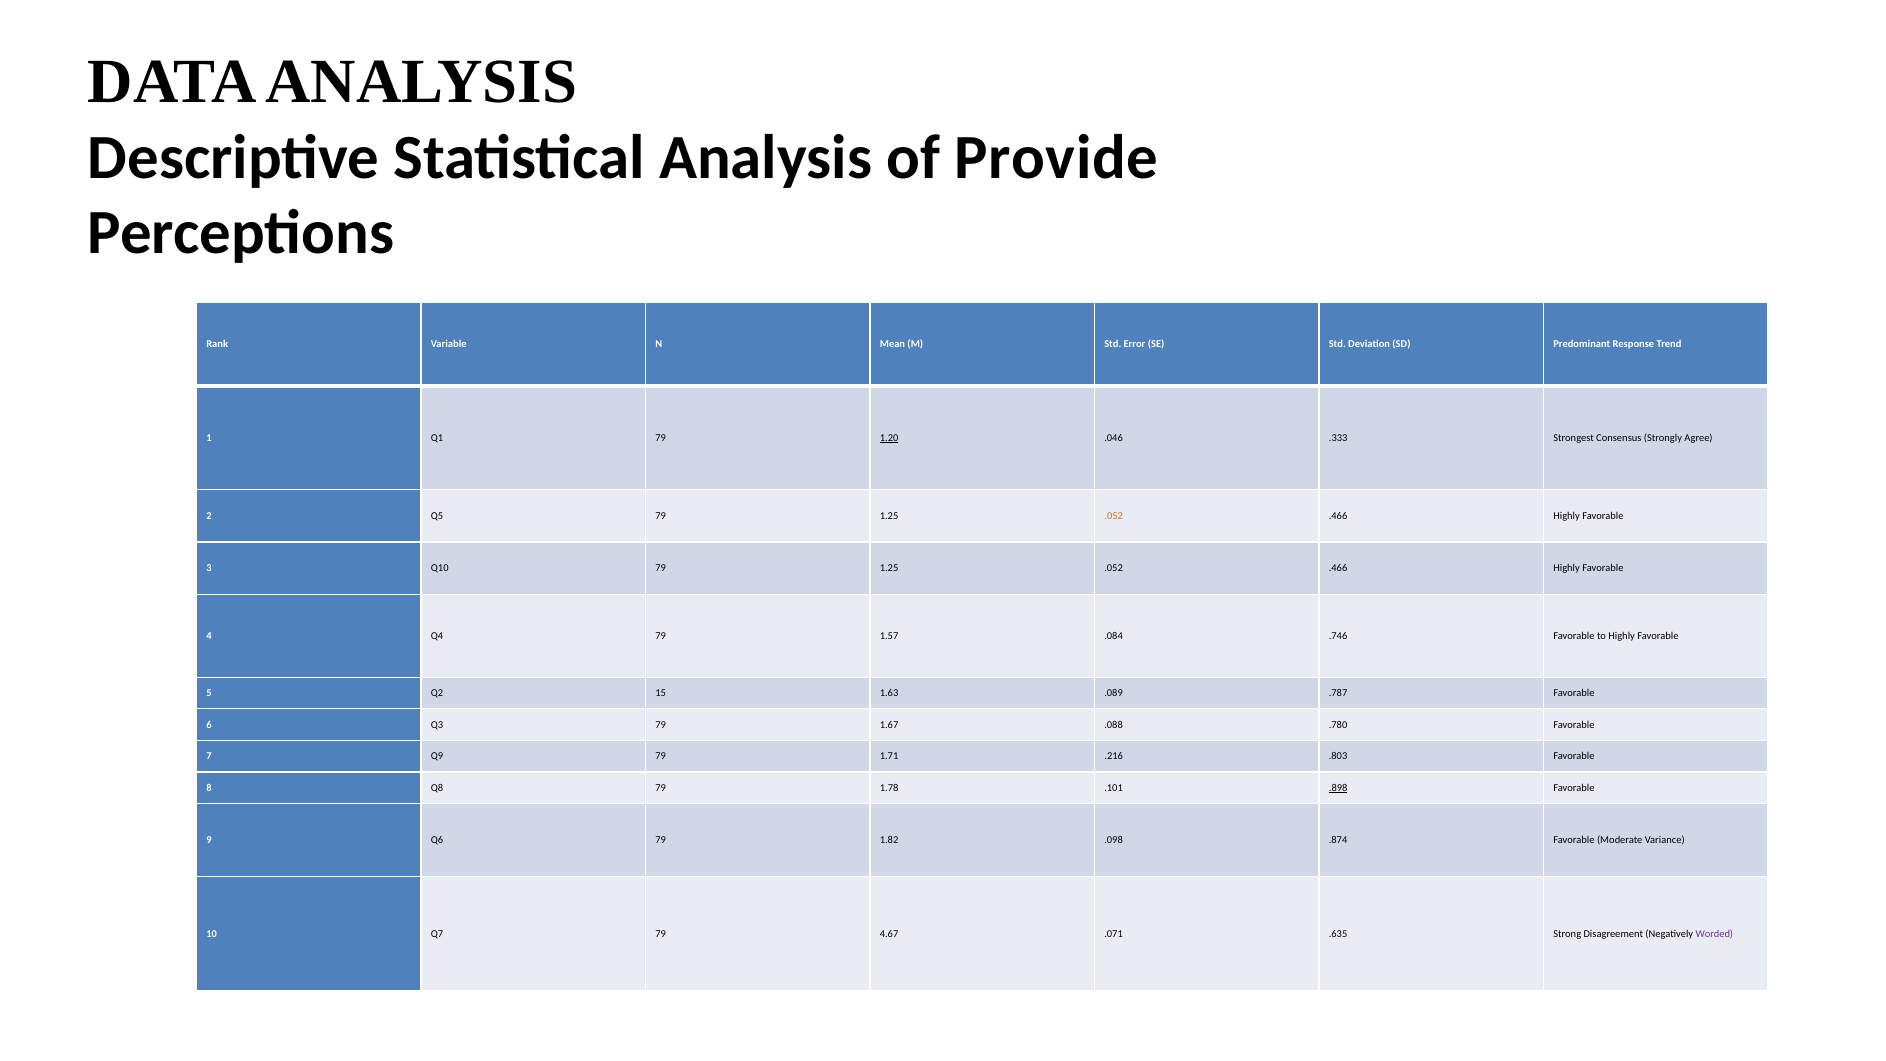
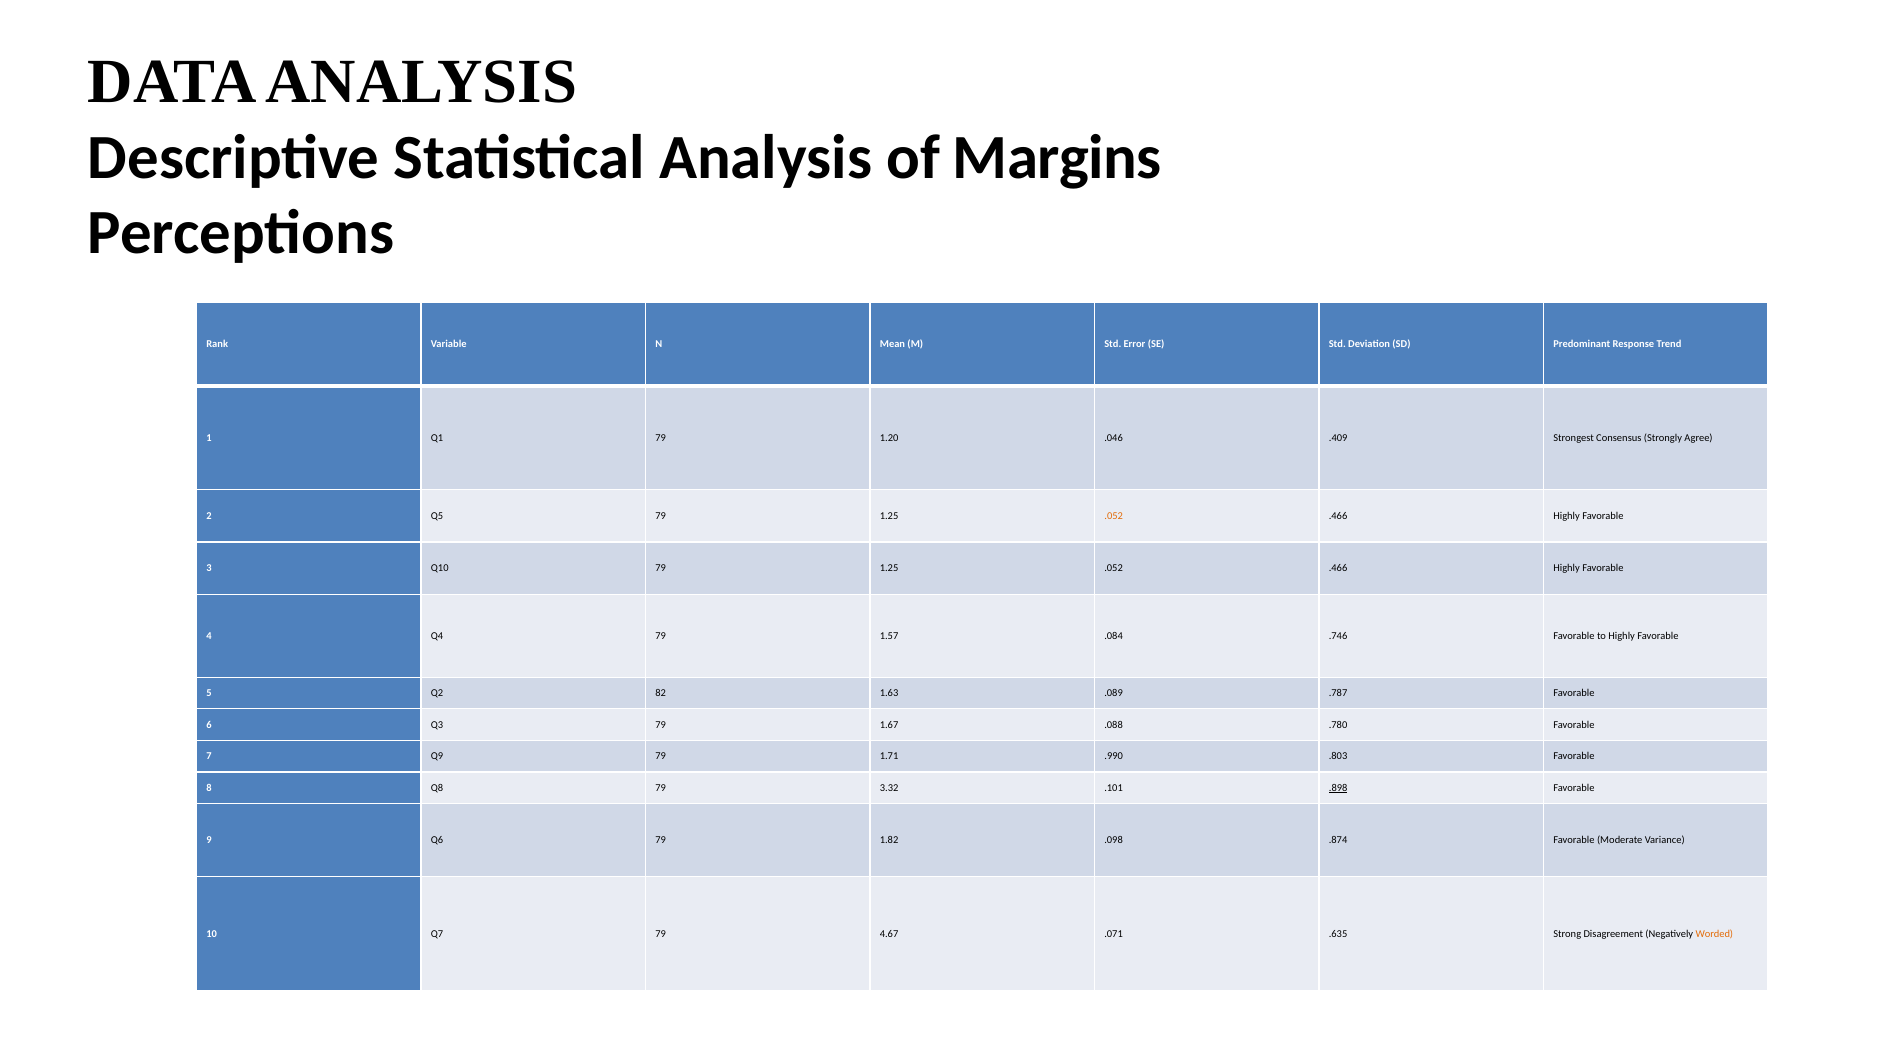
Provide: Provide -> Margins
1.20 underline: present -> none
.333: .333 -> .409
15: 15 -> 82
.216: .216 -> .990
1.78: 1.78 -> 3.32
Worded colour: purple -> orange
